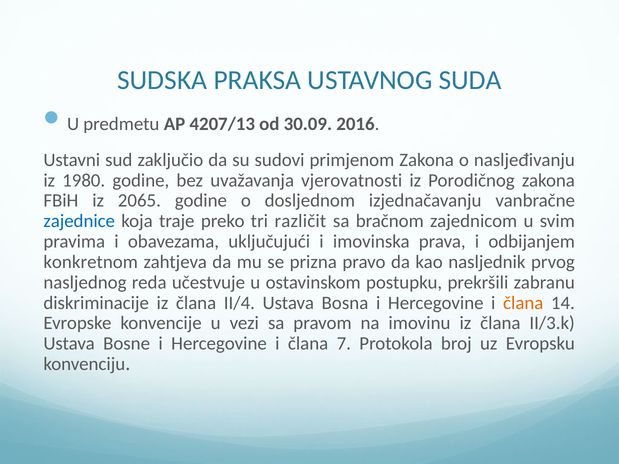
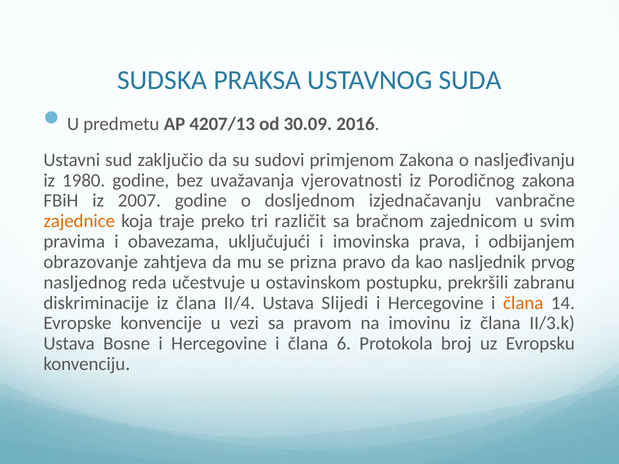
2065: 2065 -> 2007
zajednice colour: blue -> orange
konkretnom: konkretnom -> obrazovanje
Bosna: Bosna -> Slijedi
7: 7 -> 6
